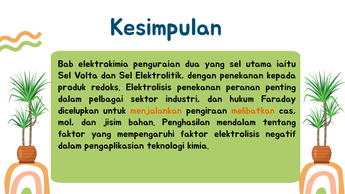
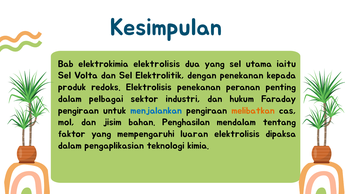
elektrokimia penguraian: penguraian -> elektrolisis
dicelupkan at (78, 111): dicelupkan -> pengiraan
menjalankan colour: orange -> blue
mempengaruhi faktor: faktor -> luaran
negatif: negatif -> dipaksa
